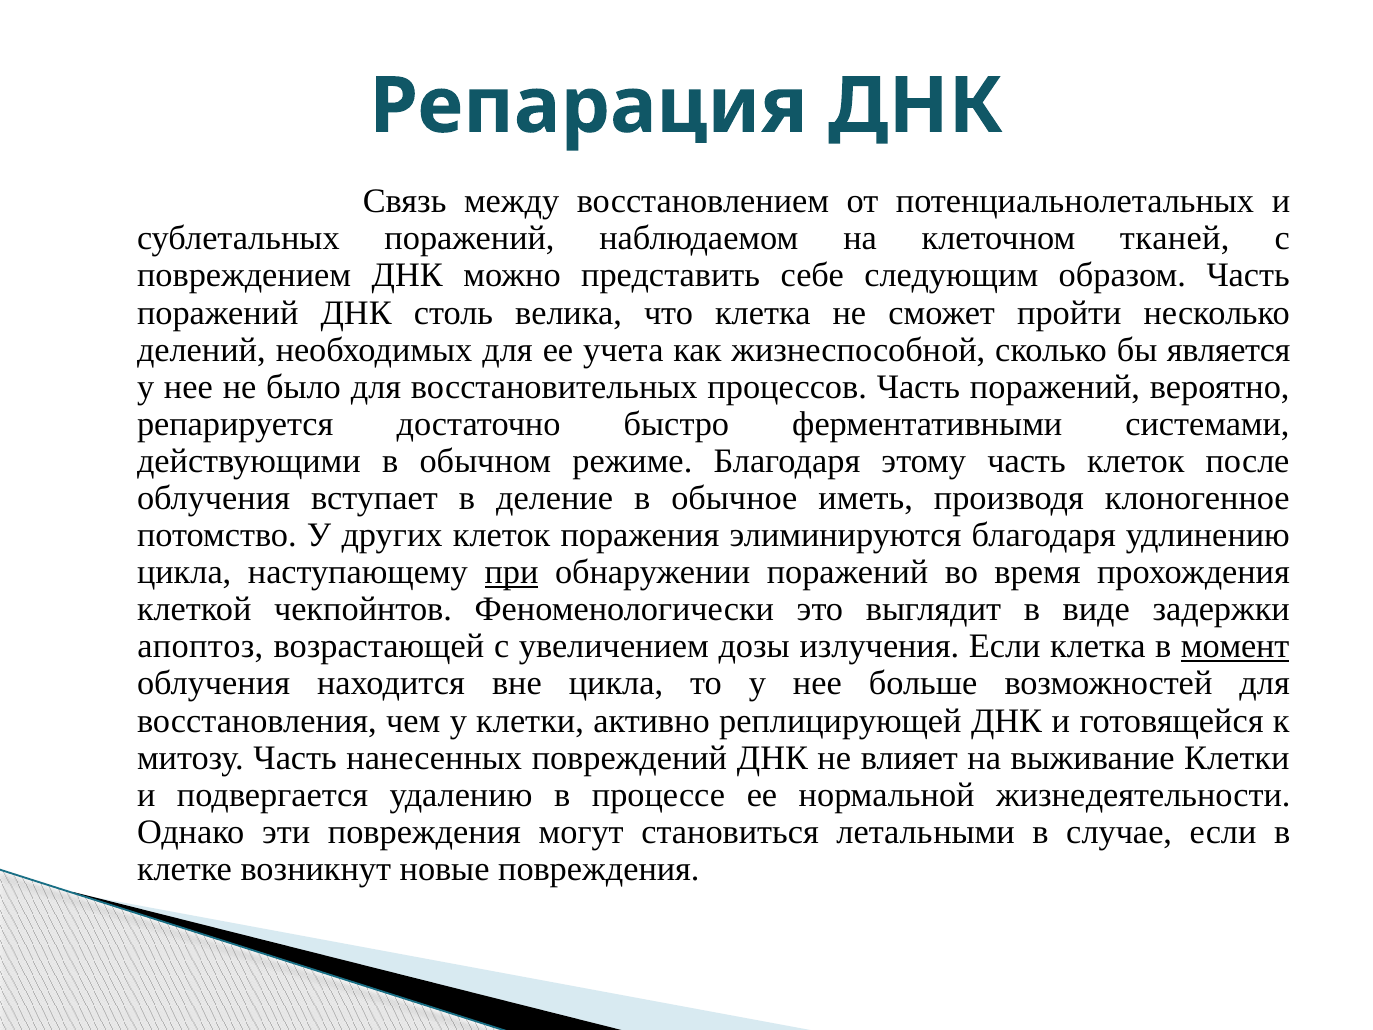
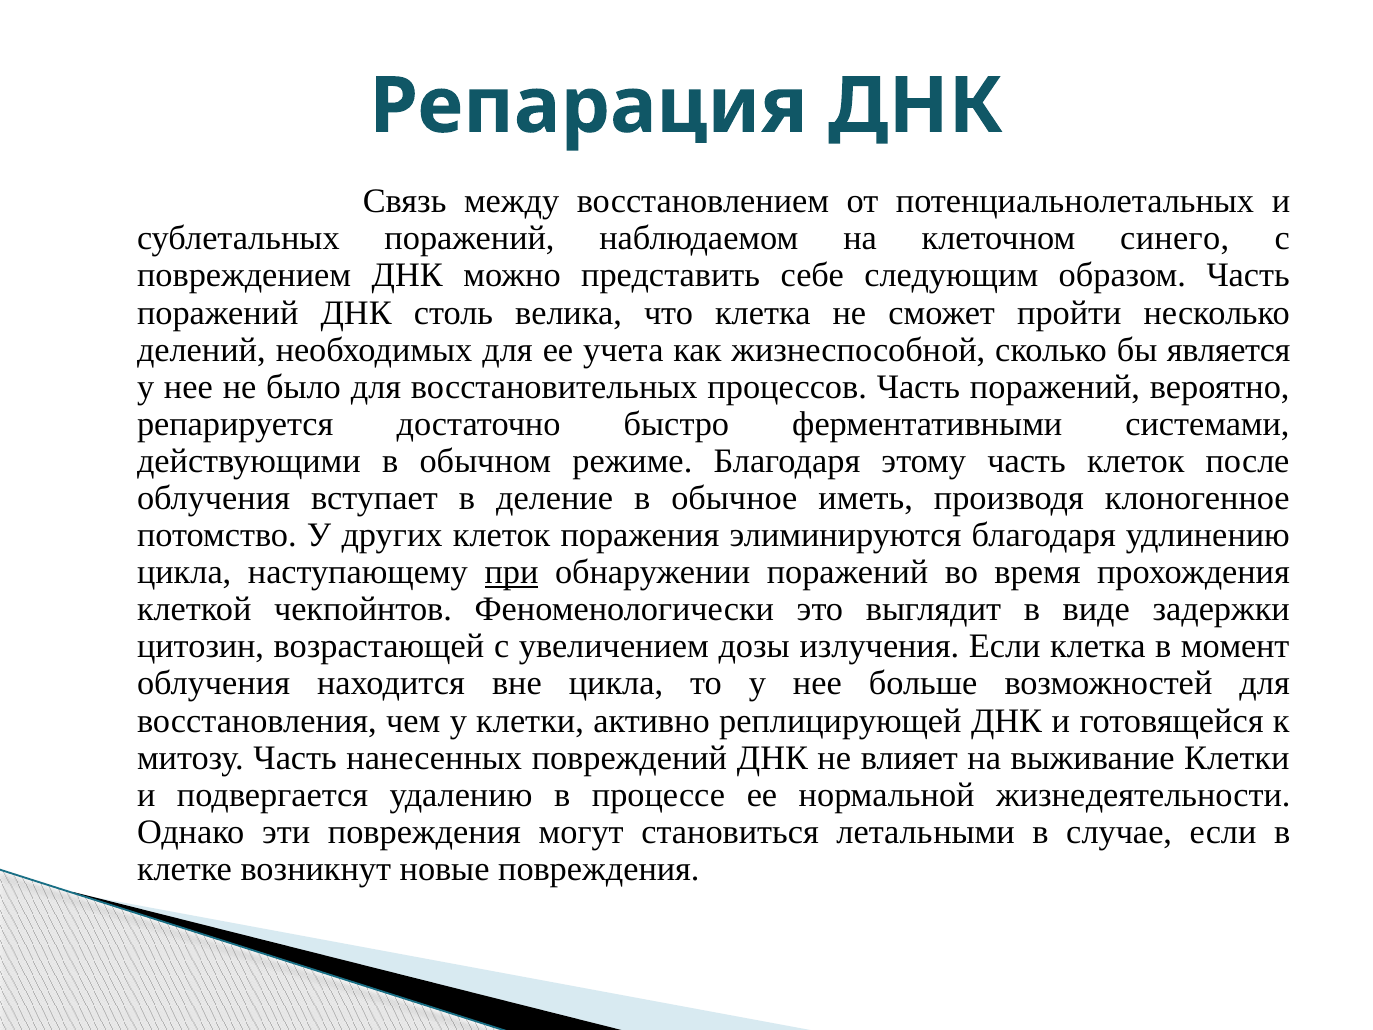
тканей: тканей -> синего
апоптоз: апоптоз -> цитозин
момент underline: present -> none
